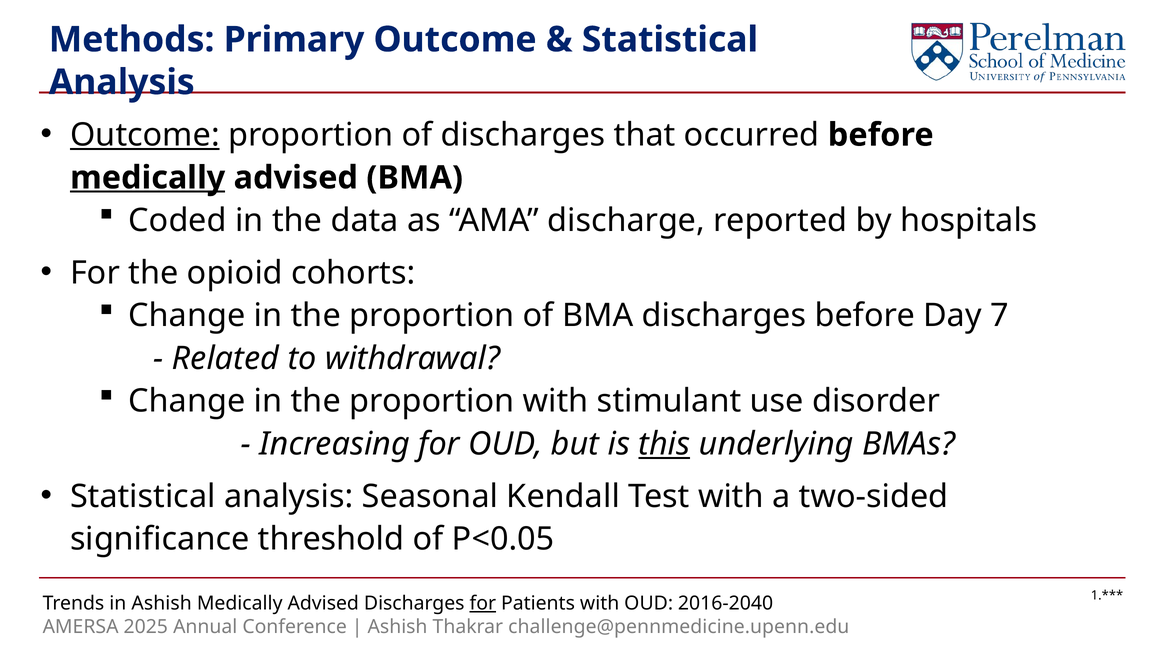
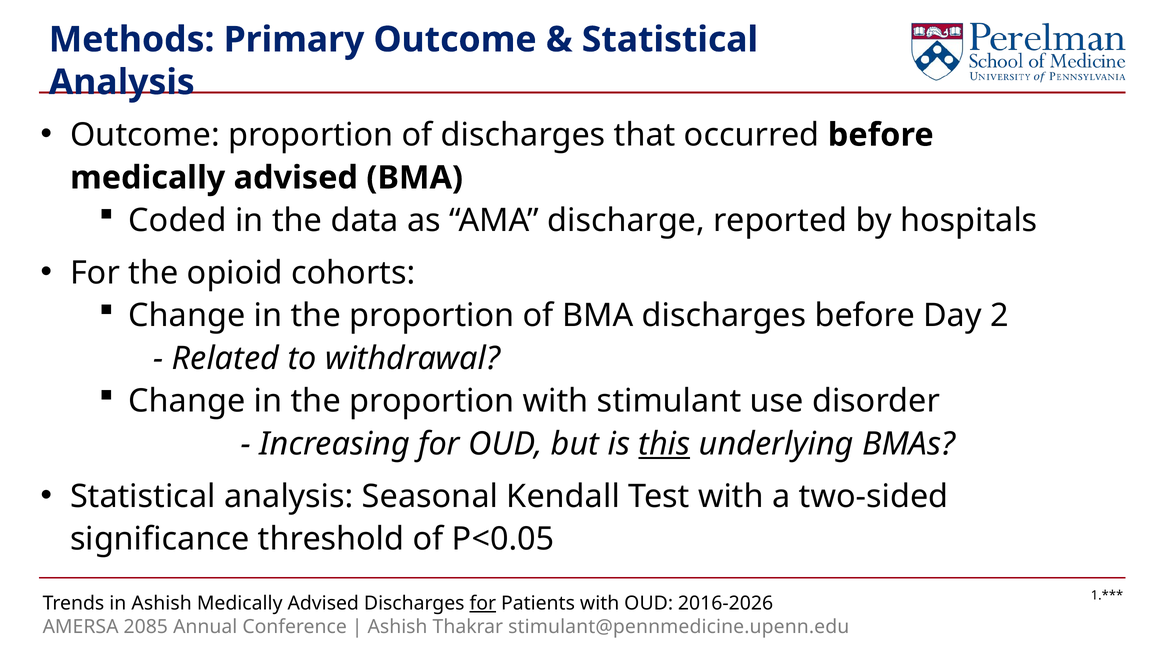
Outcome at (145, 135) underline: present -> none
medically at (148, 178) underline: present -> none
7: 7 -> 2
2016-2040: 2016-2040 -> 2016-2026
2025: 2025 -> 2085
challenge@pennmedicine.upenn.edu: challenge@pennmedicine.upenn.edu -> stimulant@pennmedicine.upenn.edu
